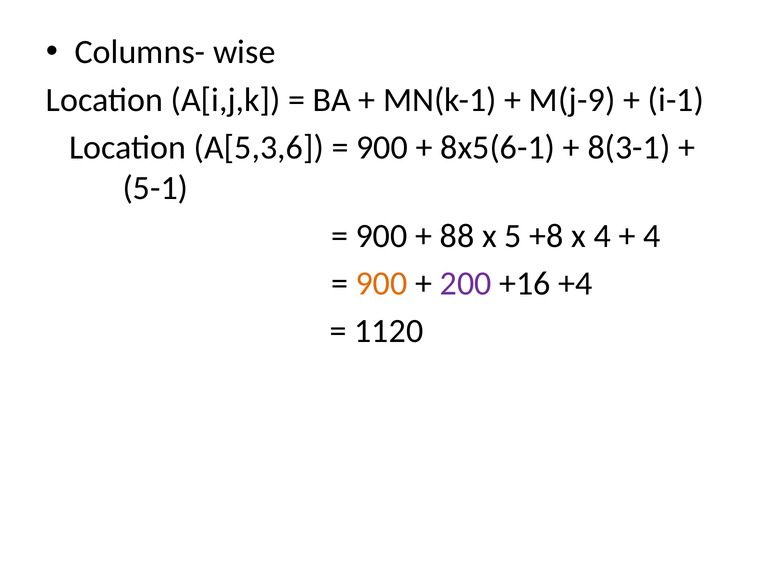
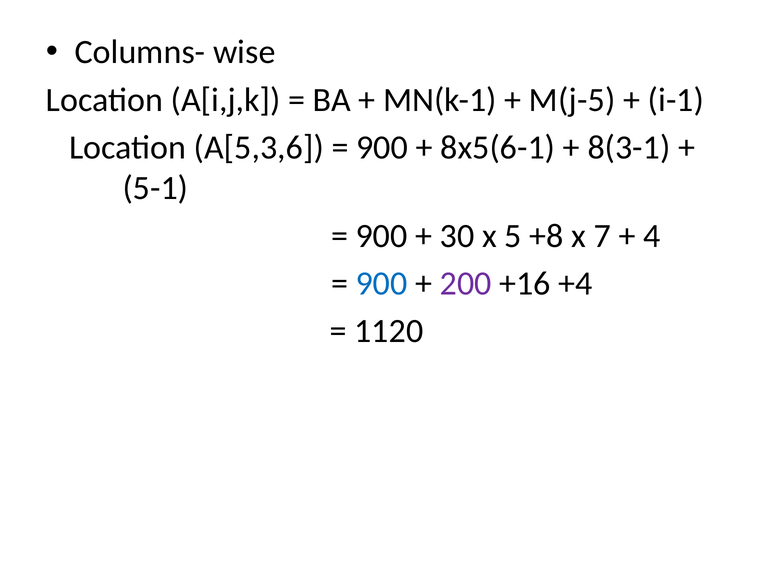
M(j-9: M(j-9 -> M(j-5
88: 88 -> 30
x 4: 4 -> 7
900 at (381, 284) colour: orange -> blue
